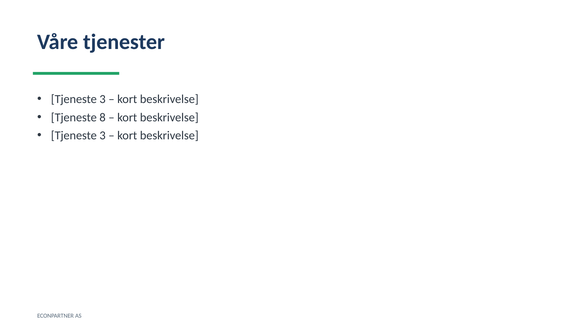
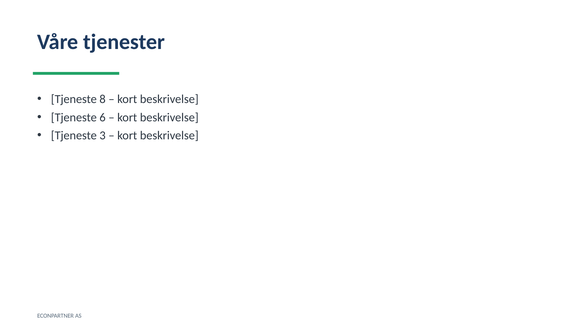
3 at (103, 99): 3 -> 8
8: 8 -> 6
